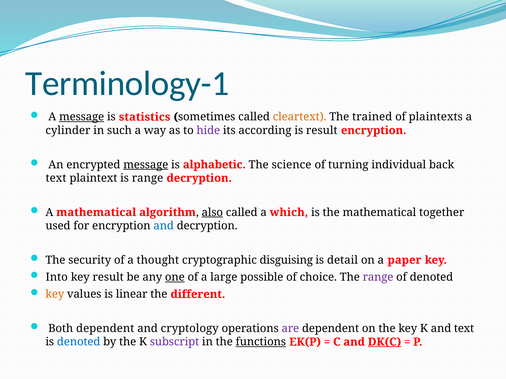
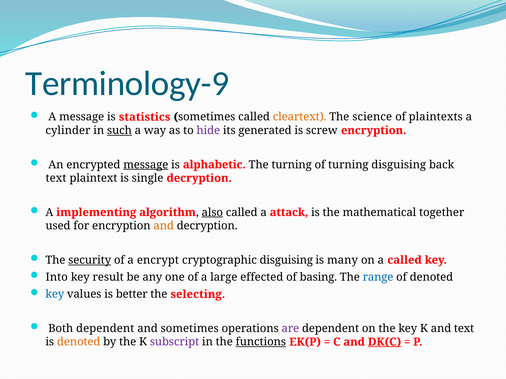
Terminology-1: Terminology-1 -> Terminology-9
message at (82, 117) underline: present -> none
trained: trained -> science
such underline: none -> present
according: according -> generated
is result: result -> screw
The science: science -> turning
turning individual: individual -> disguising
is range: range -> single
A mathematical: mathematical -> implementing
which: which -> attack
and at (164, 226) colour: blue -> orange
security underline: none -> present
thought: thought -> encrypt
detail: detail -> many
a paper: paper -> called
one underline: present -> none
possible: possible -> effected
choice: choice -> basing
range at (378, 278) colour: purple -> blue
key at (55, 295) colour: orange -> blue
linear: linear -> better
different: different -> selecting
and cryptology: cryptology -> sometimes
denoted at (79, 342) colour: blue -> orange
